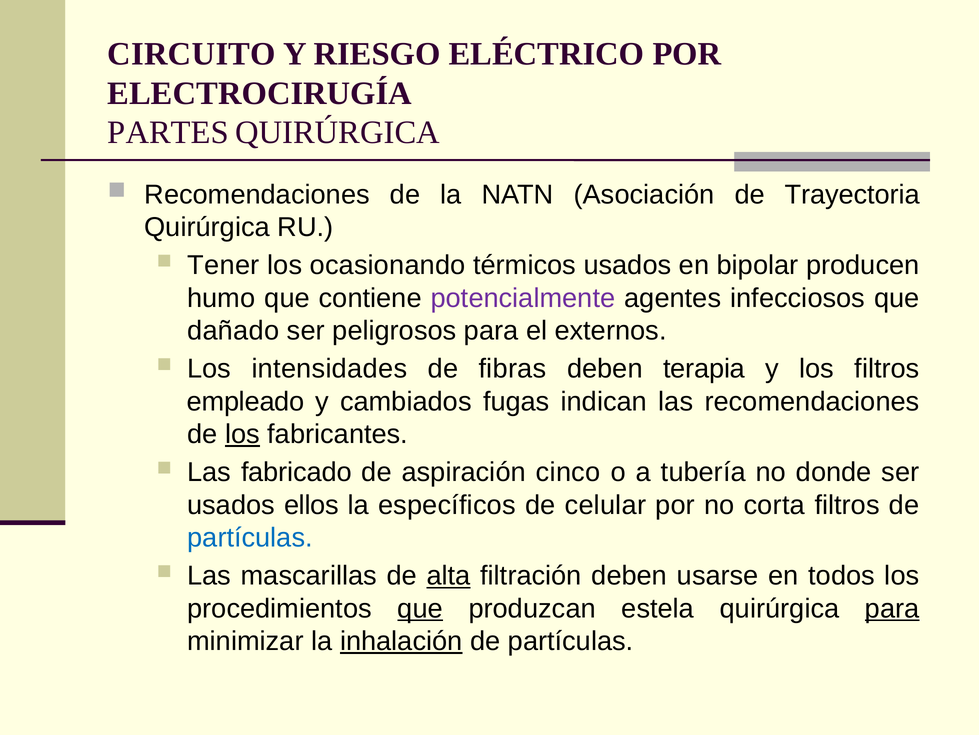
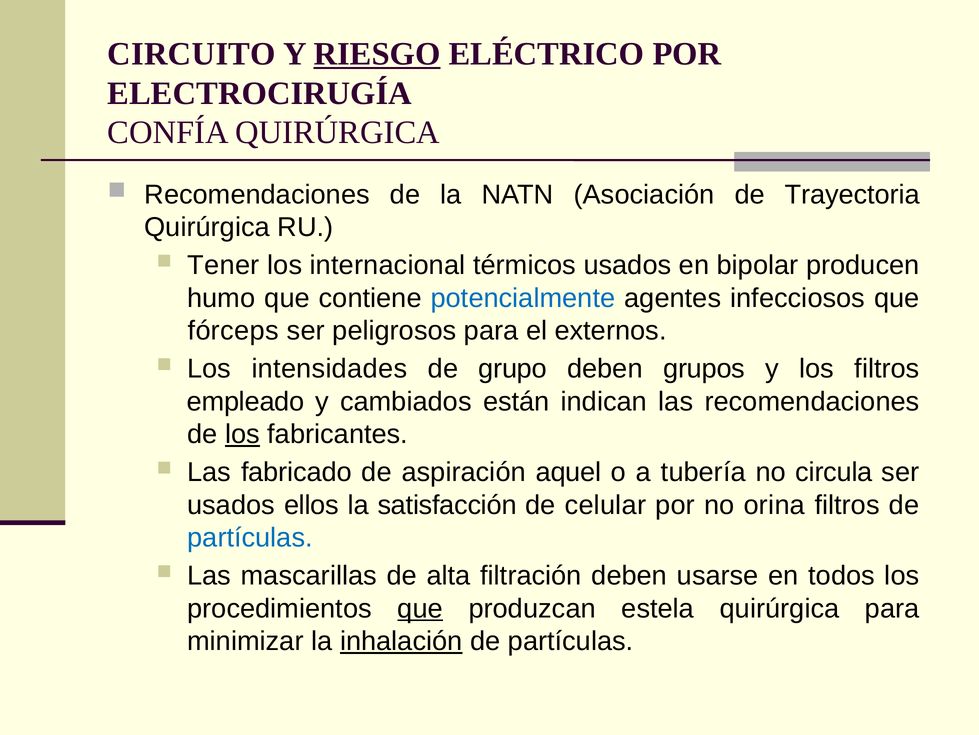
RIESGO underline: none -> present
PARTES: PARTES -> CONFÍA
ocasionando: ocasionando -> internacional
potencialmente colour: purple -> blue
dañado: dañado -> fórceps
fibras: fibras -> grupo
terapia: terapia -> grupos
fugas: fugas -> están
cinco: cinco -> aquel
donde: donde -> circula
específicos: específicos -> satisfacción
corta: corta -> orina
alta underline: present -> none
para at (892, 608) underline: present -> none
